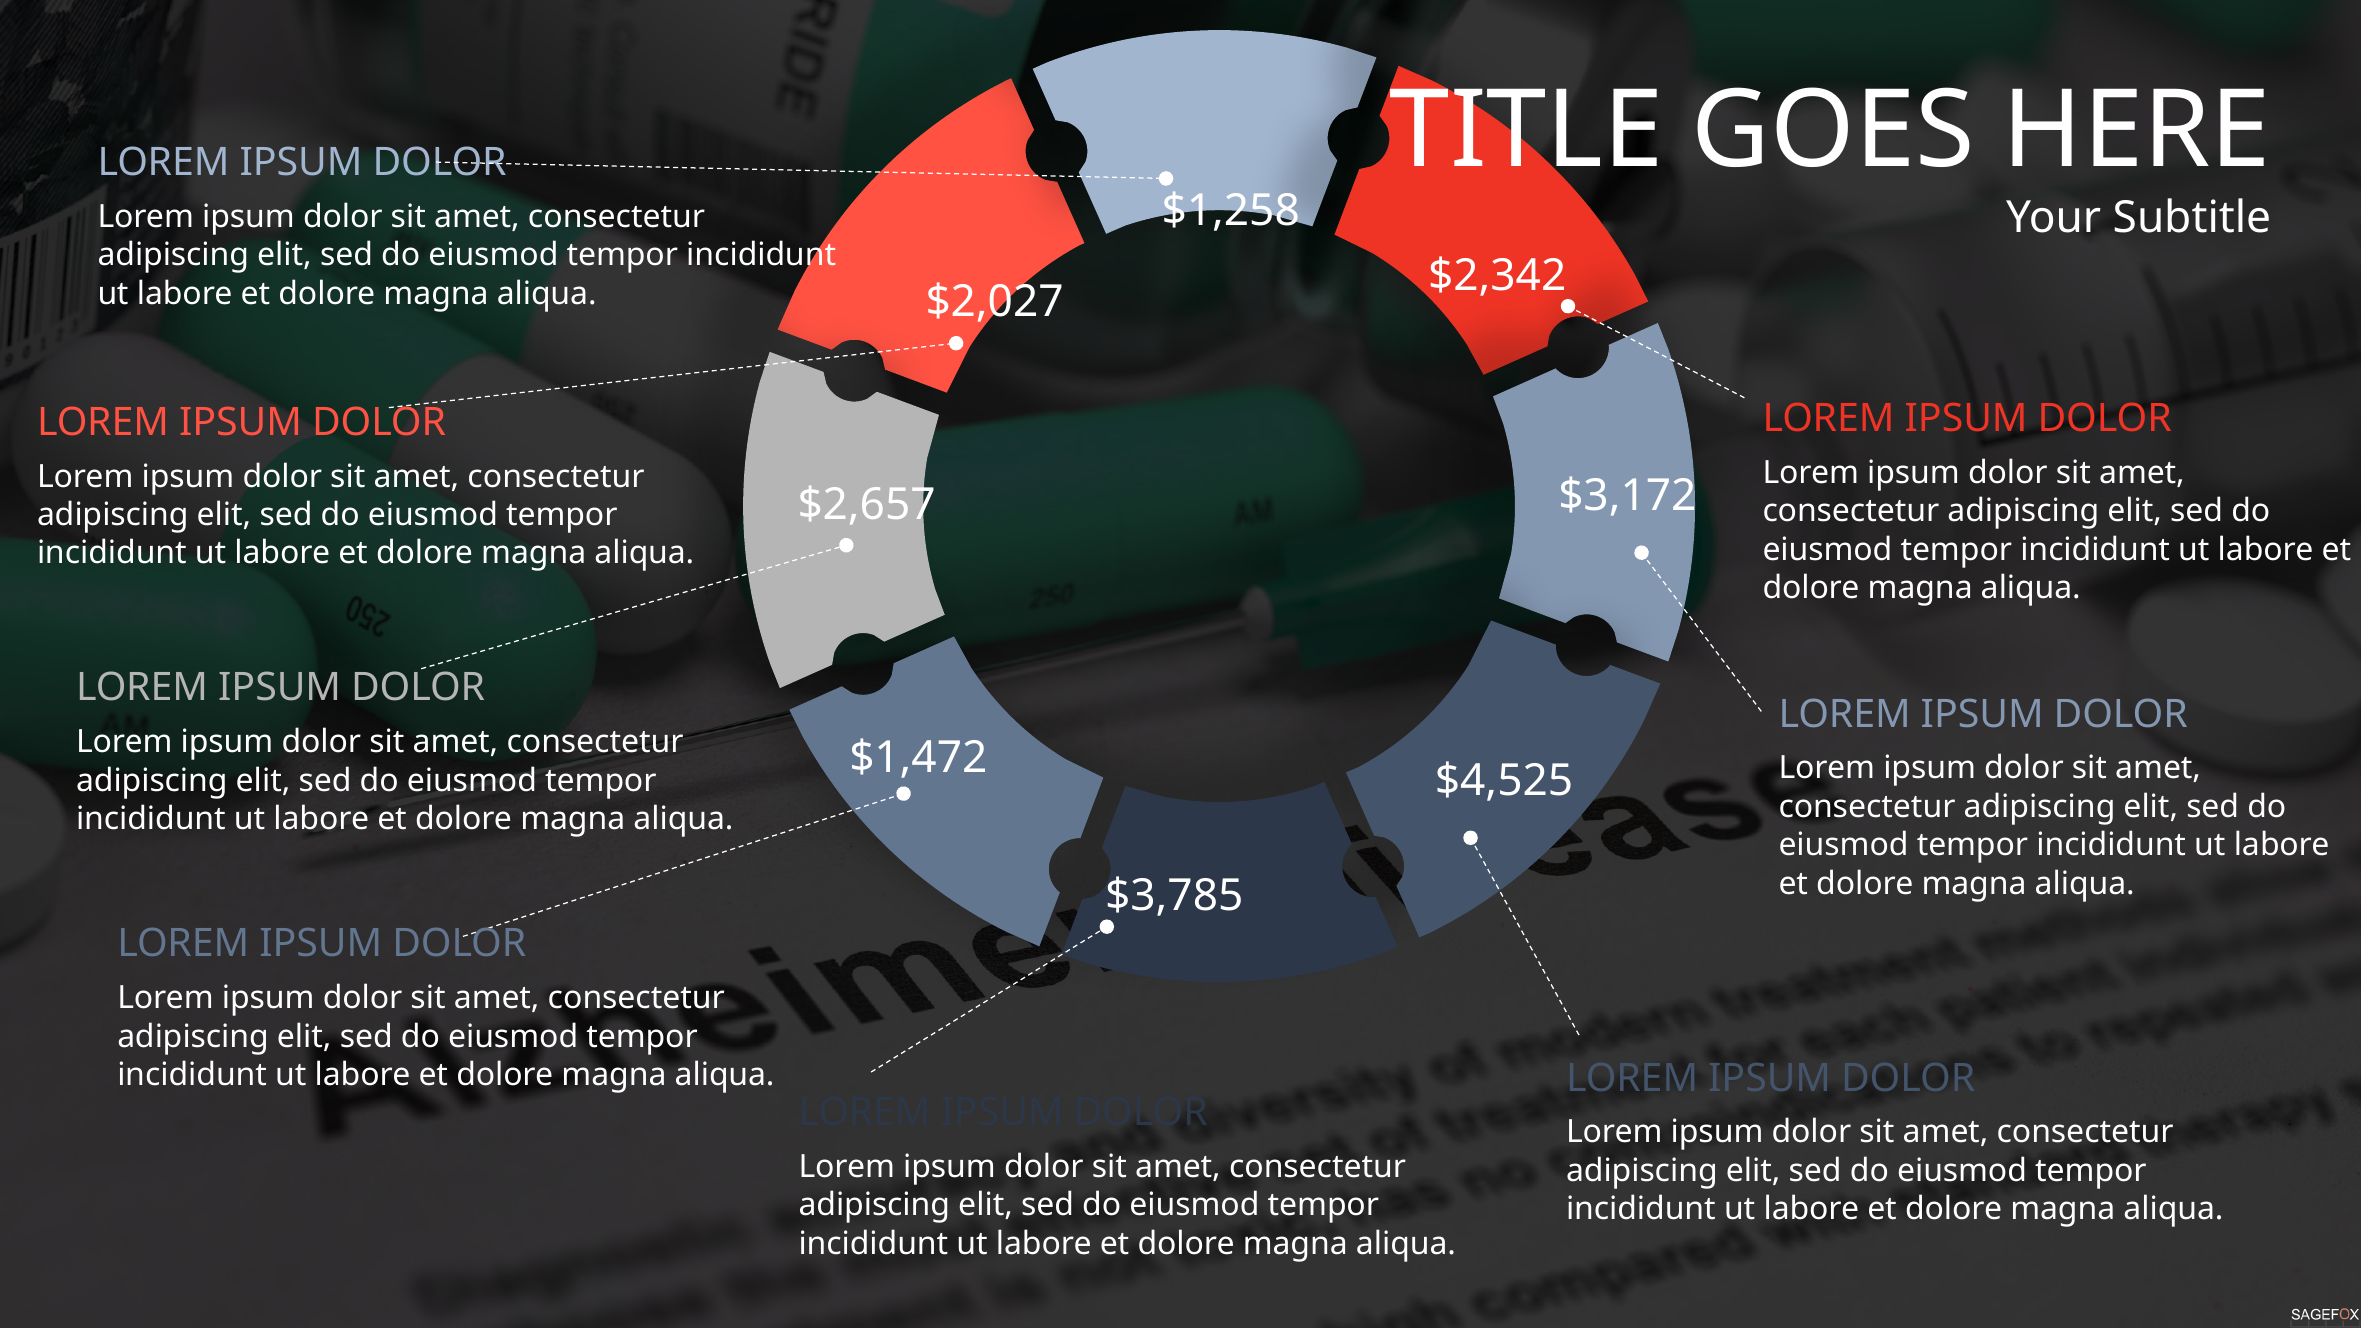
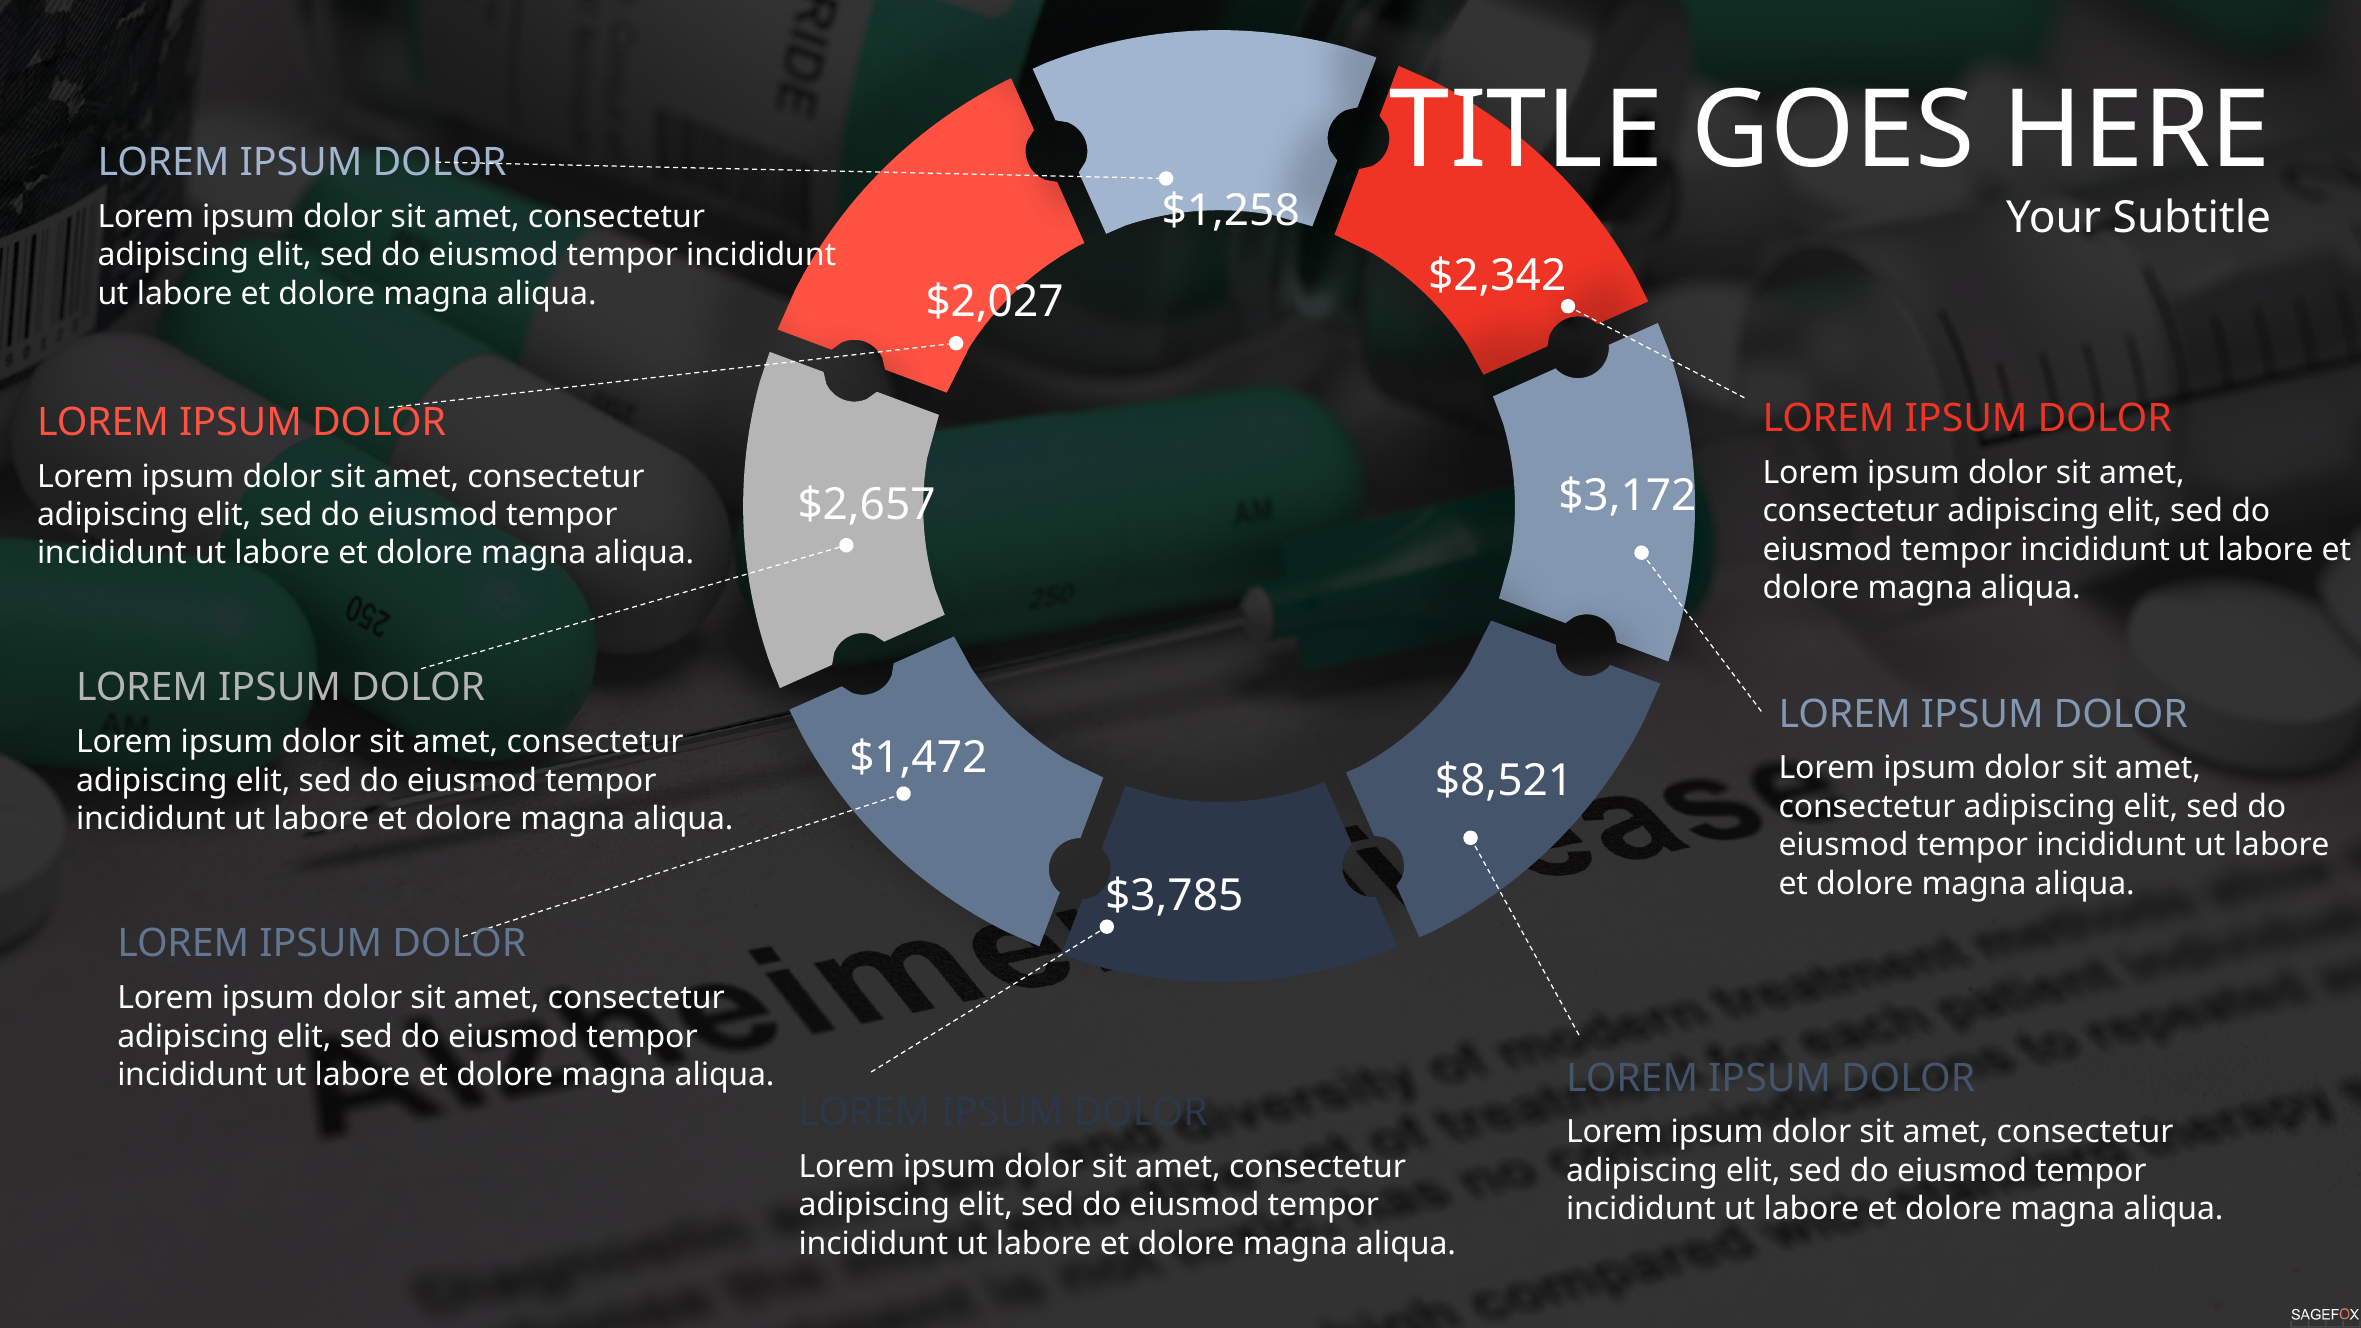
$4,525: $4,525 -> $8,521
